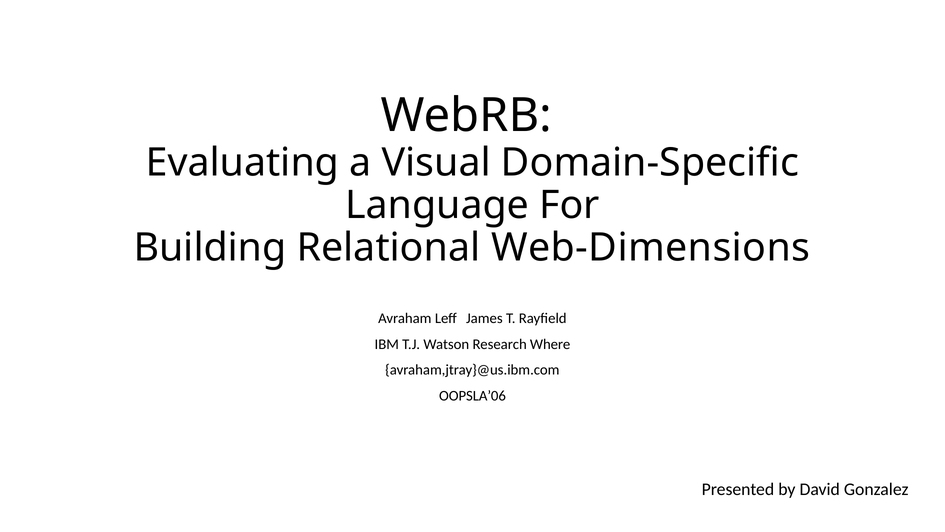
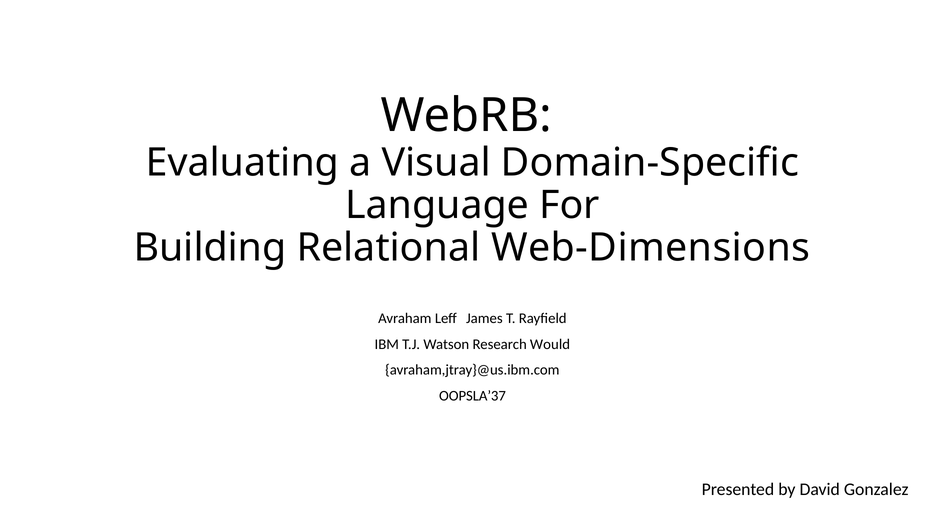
Where: Where -> Would
OOPSLA’06: OOPSLA’06 -> OOPSLA’37
